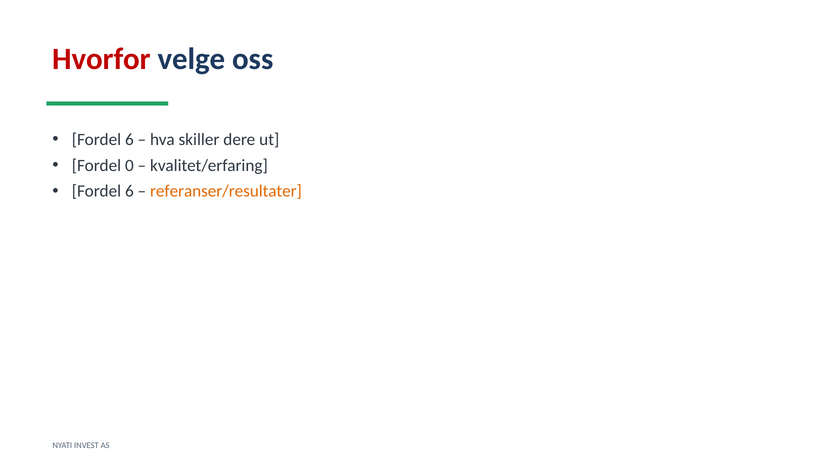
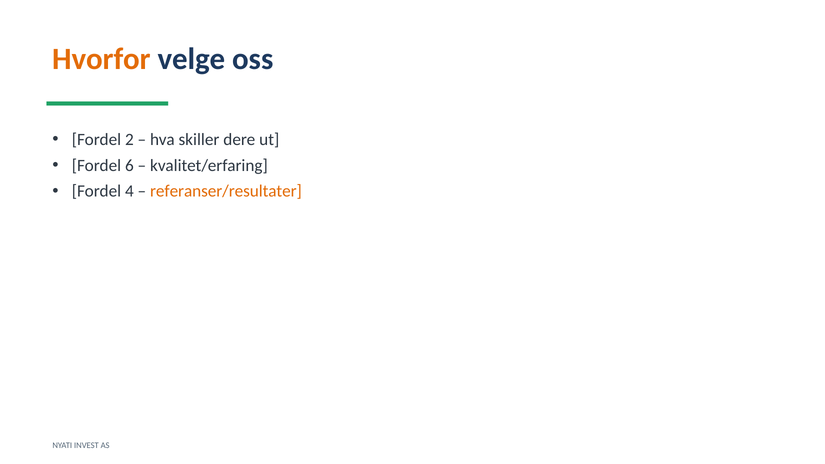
Hvorfor colour: red -> orange
6 at (129, 140): 6 -> 2
0: 0 -> 6
6 at (129, 191): 6 -> 4
